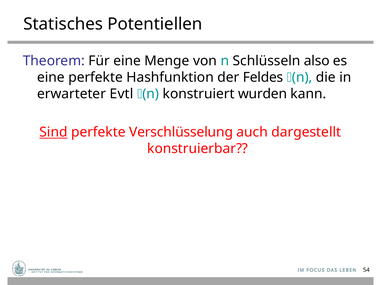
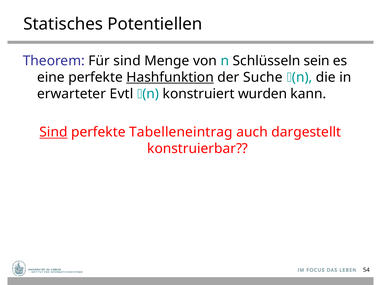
Für eine: eine -> sind
also: also -> sein
Hashfunktion underline: none -> present
Feldes: Feldes -> Suche
Verschlüsselung: Verschlüsselung -> Tabelleneintrag
